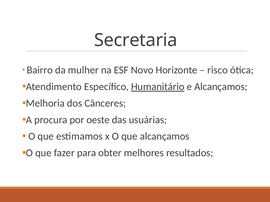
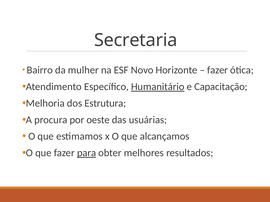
risco at (218, 70): risco -> fazer
e Alcançamos: Alcançamos -> Capacitação
Cânceres: Cânceres -> Estrutura
para underline: none -> present
